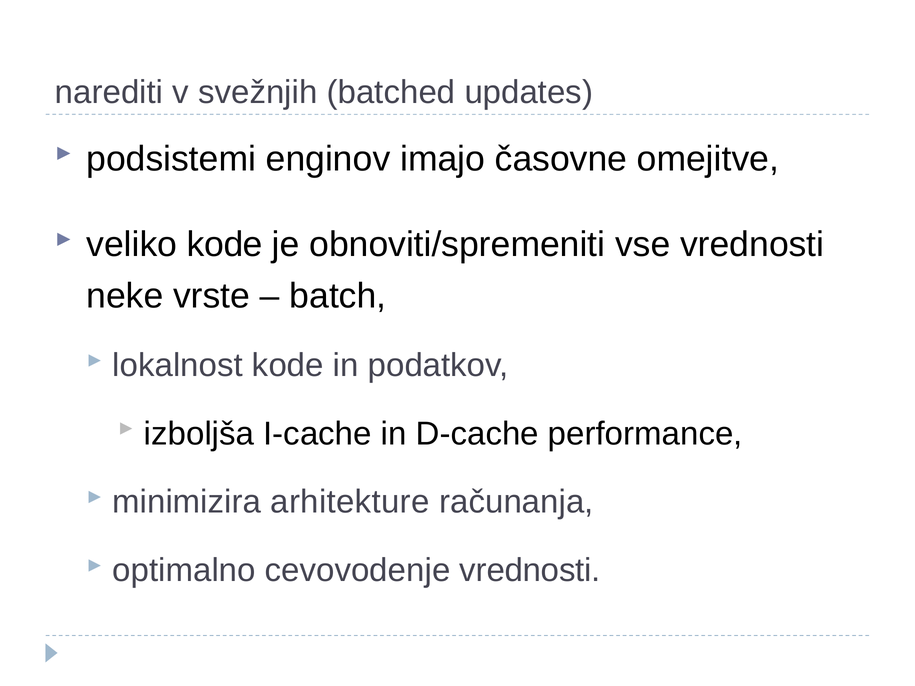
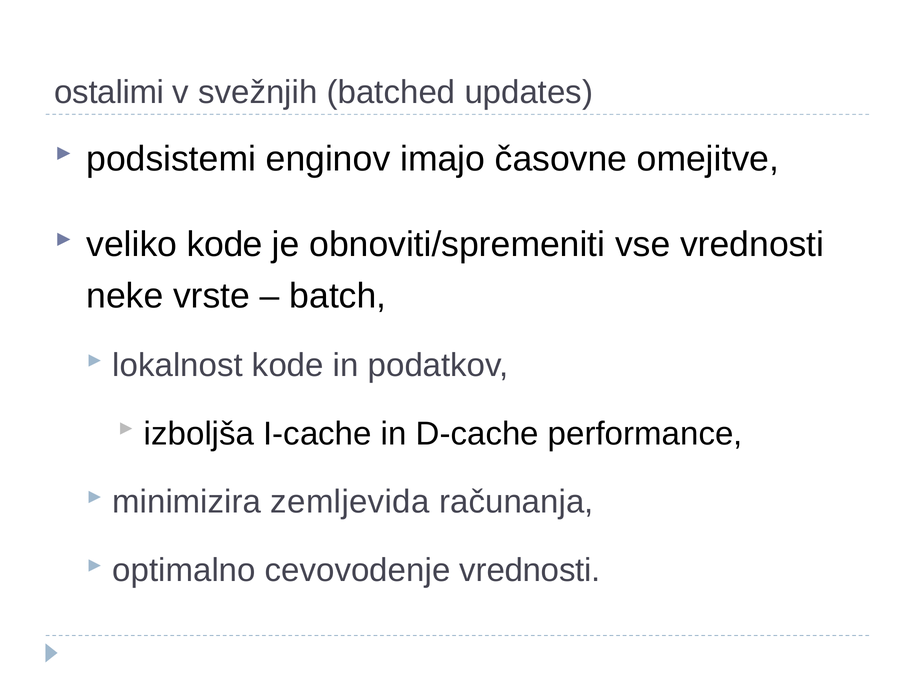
narediti: narediti -> ostalimi
arhitekture: arhitekture -> zemljevida
